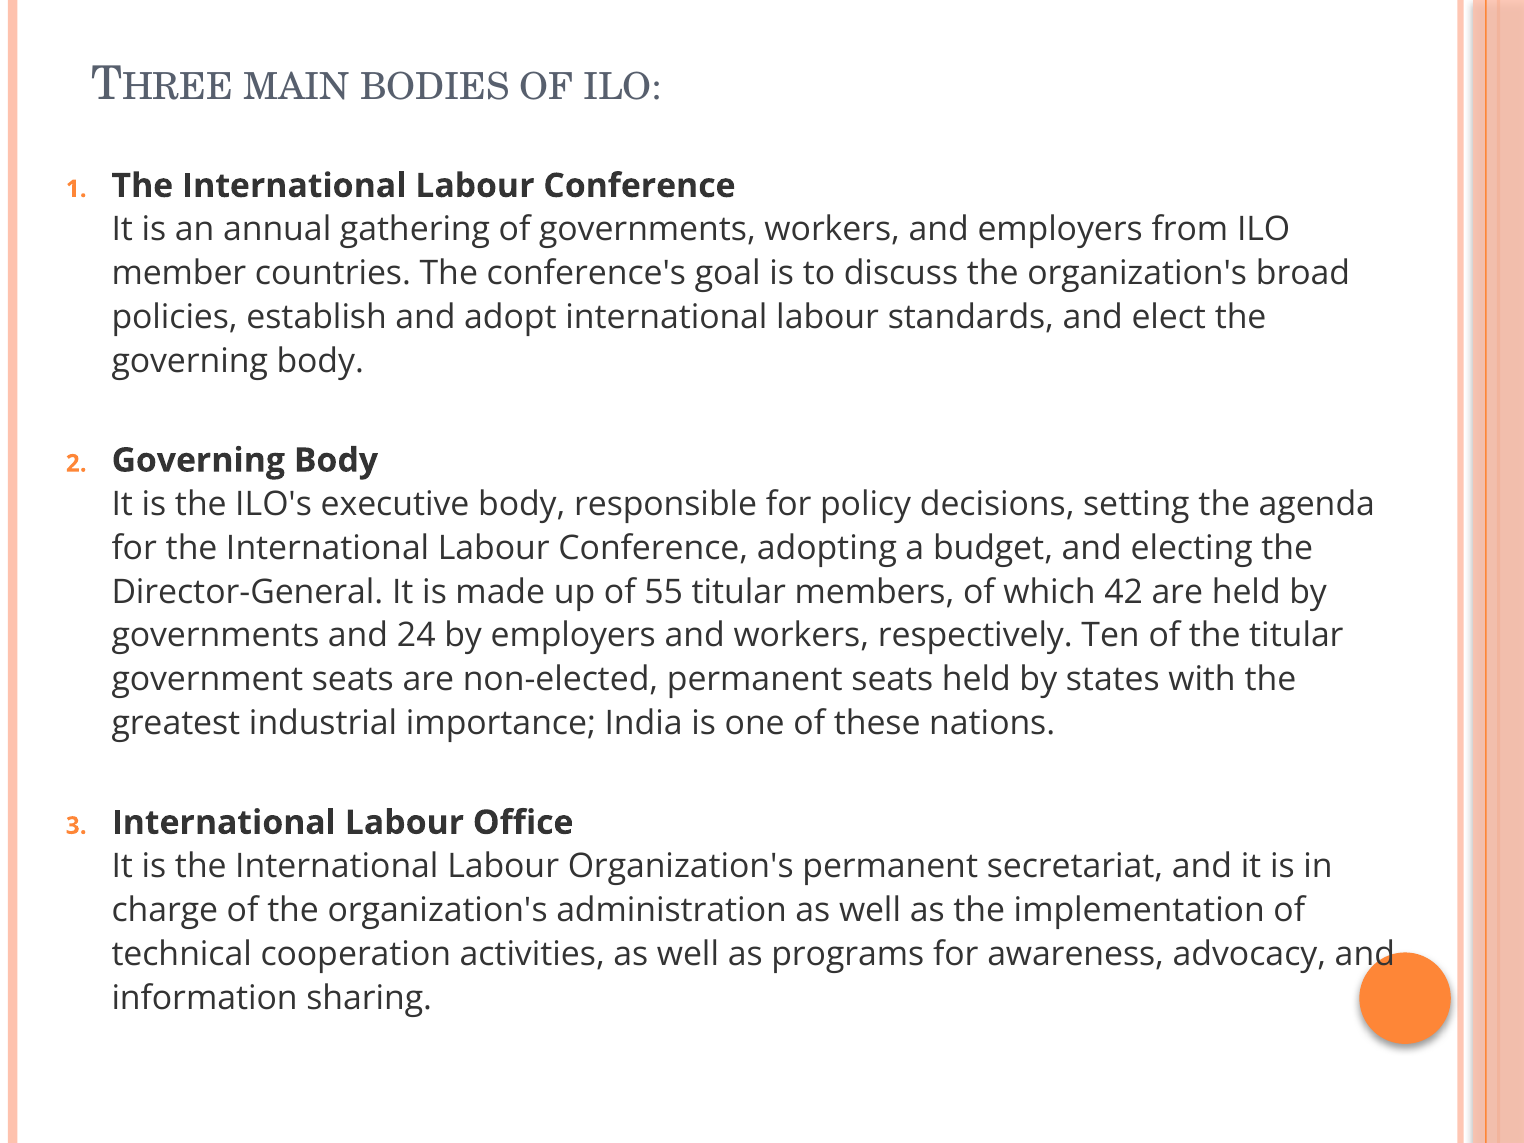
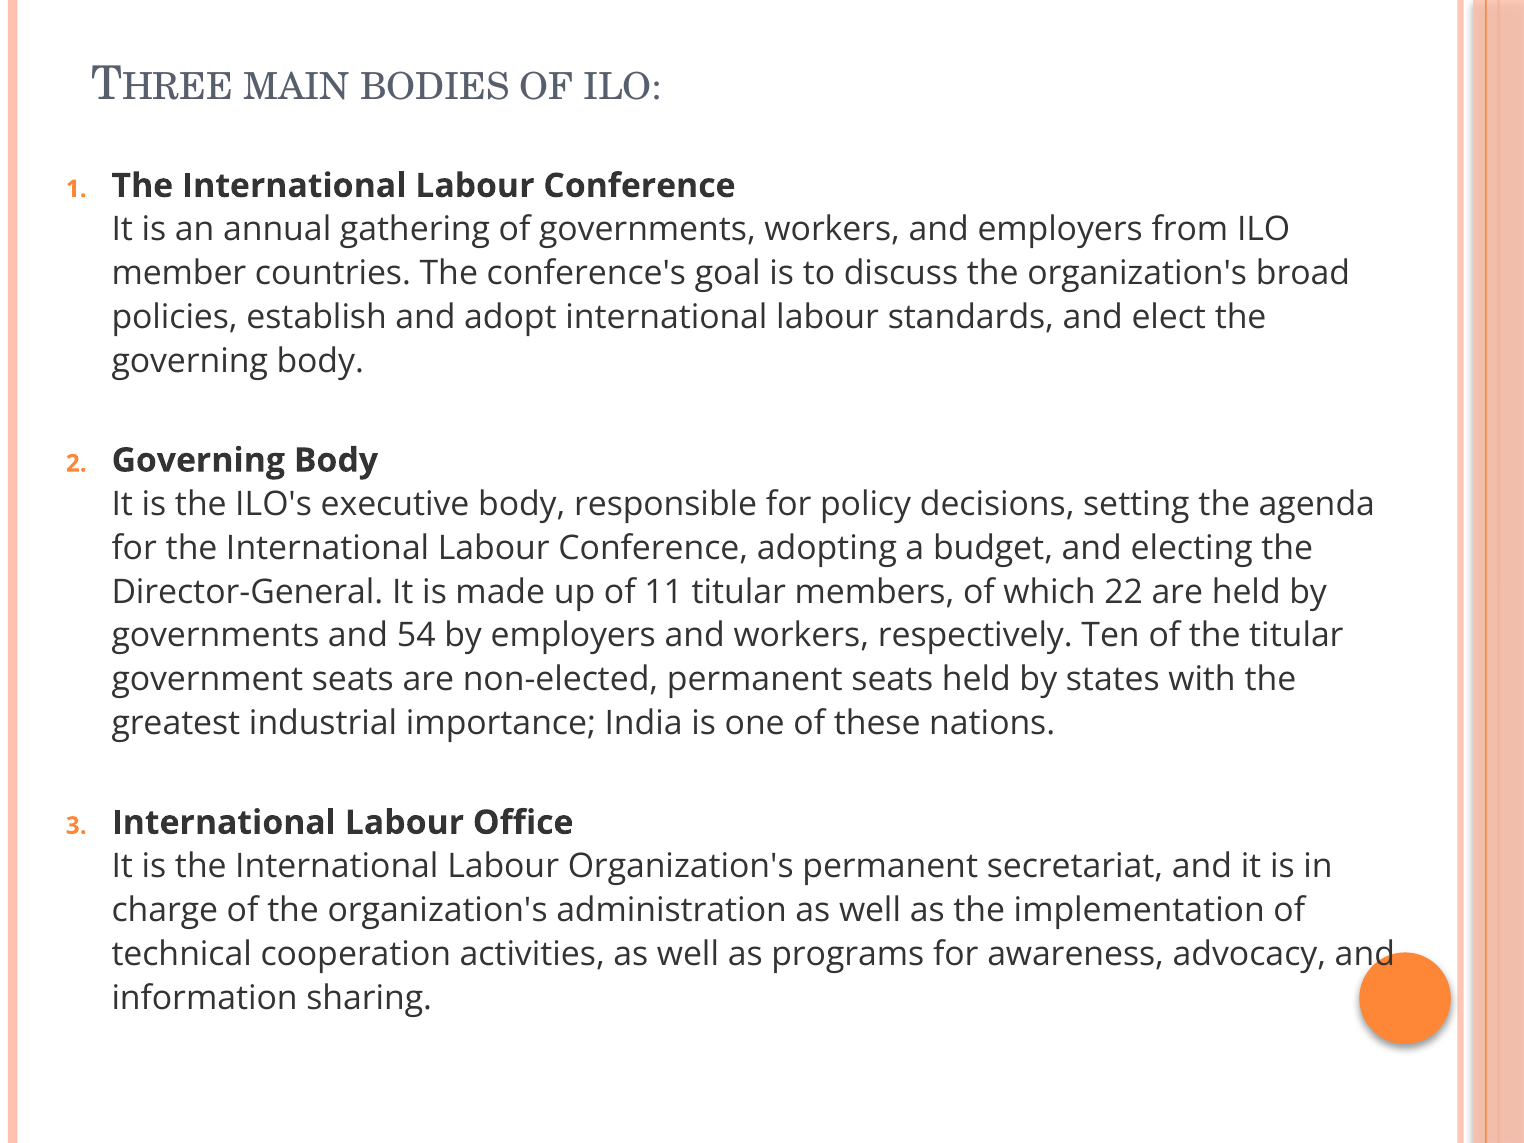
55: 55 -> 11
42: 42 -> 22
24: 24 -> 54
